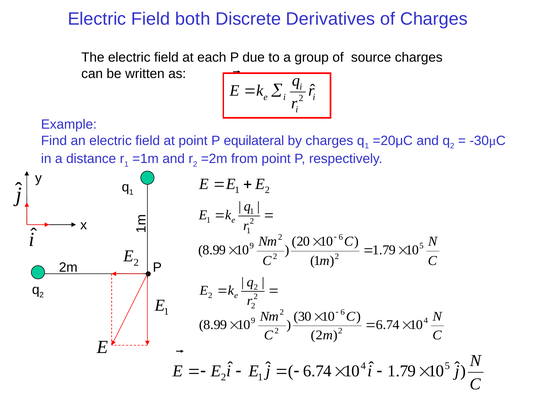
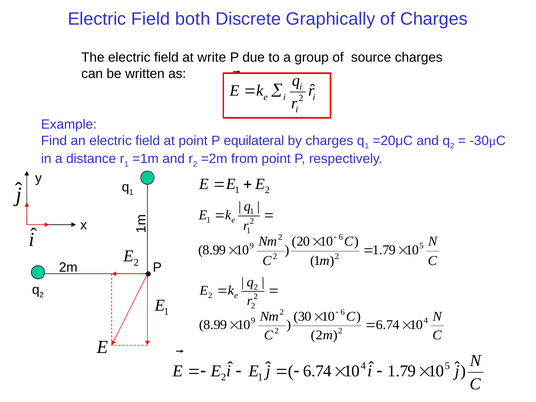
Derivatives: Derivatives -> Graphically
each: each -> write
